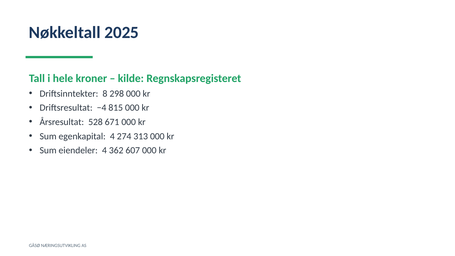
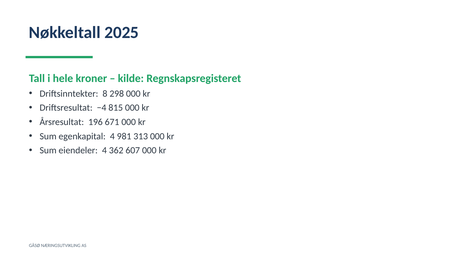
528: 528 -> 196
274: 274 -> 981
